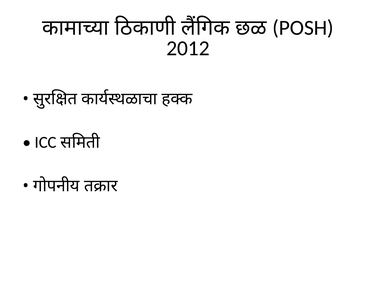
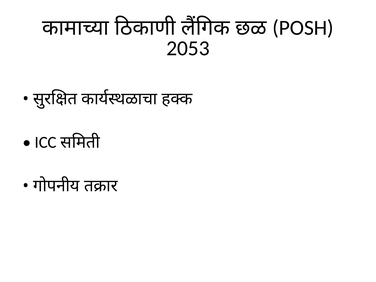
2012: 2012 -> 2053
